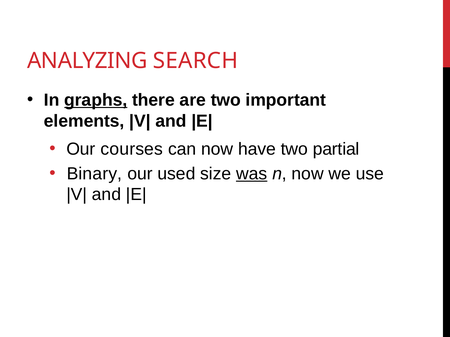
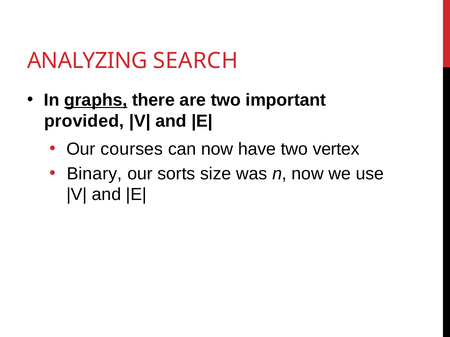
elements: elements -> provided
partial: partial -> vertex
used: used -> sorts
was underline: present -> none
